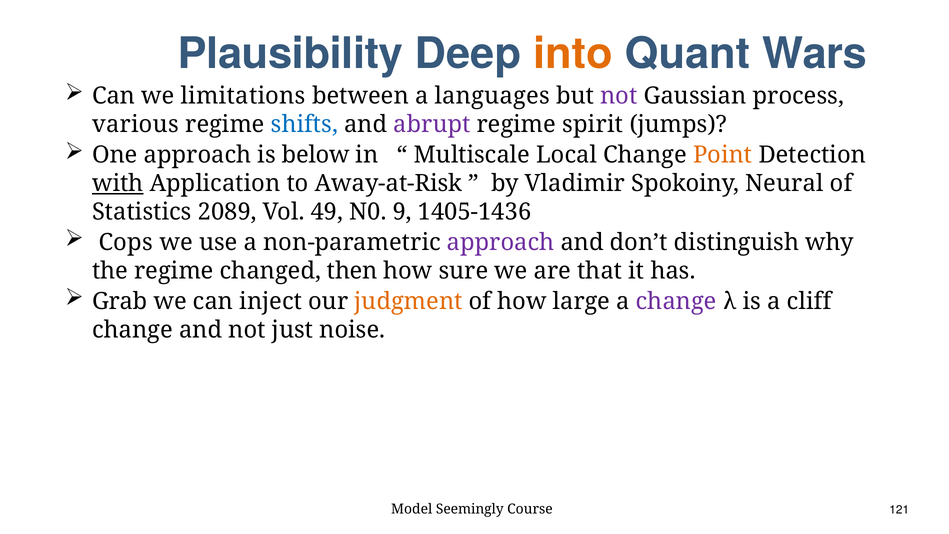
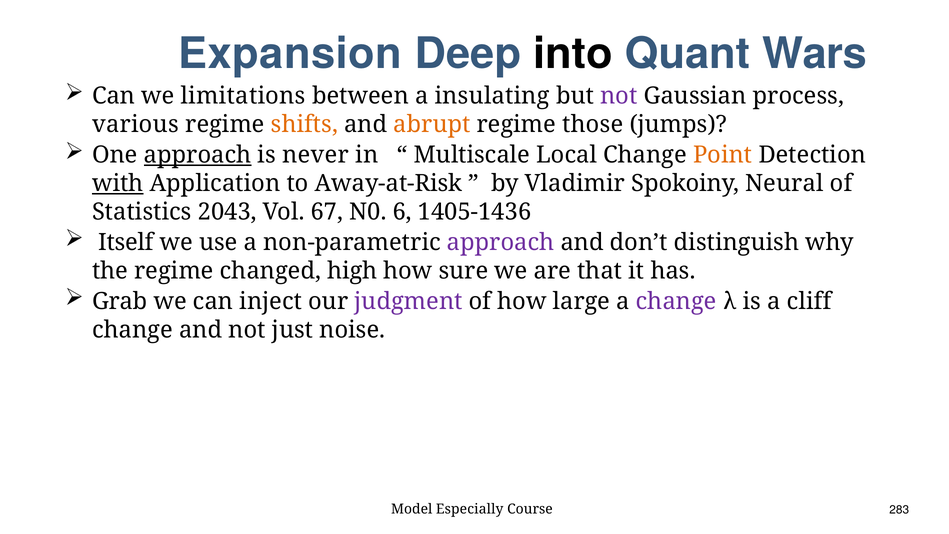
Plausibility: Plausibility -> Expansion
into colour: orange -> black
languages: languages -> insulating
shifts colour: blue -> orange
abrupt colour: purple -> orange
spirit: spirit -> those
approach at (198, 155) underline: none -> present
below: below -> never
2089: 2089 -> 2043
49: 49 -> 67
9: 9 -> 6
Cops: Cops -> Itself
then: then -> high
judgment colour: orange -> purple
Seemingly: Seemingly -> Especially
121: 121 -> 283
